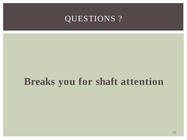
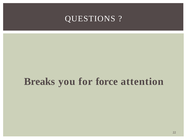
shaft: shaft -> force
